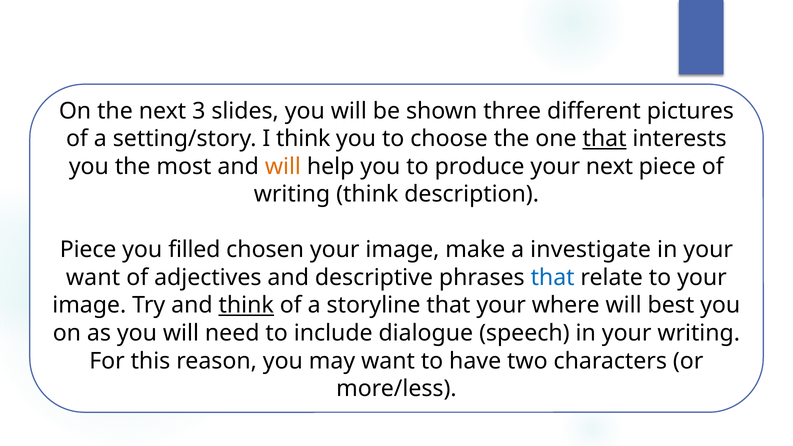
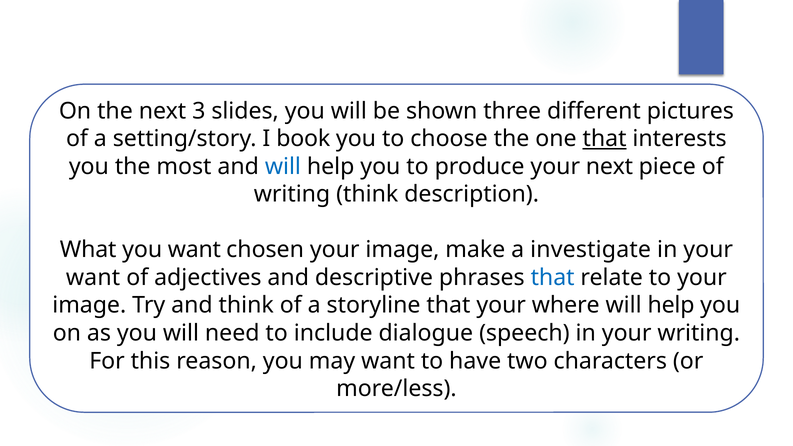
I think: think -> book
will at (283, 167) colour: orange -> blue
Piece at (88, 250): Piece -> What
you filled: filled -> want
think at (246, 305) underline: present -> none
best at (671, 305): best -> help
